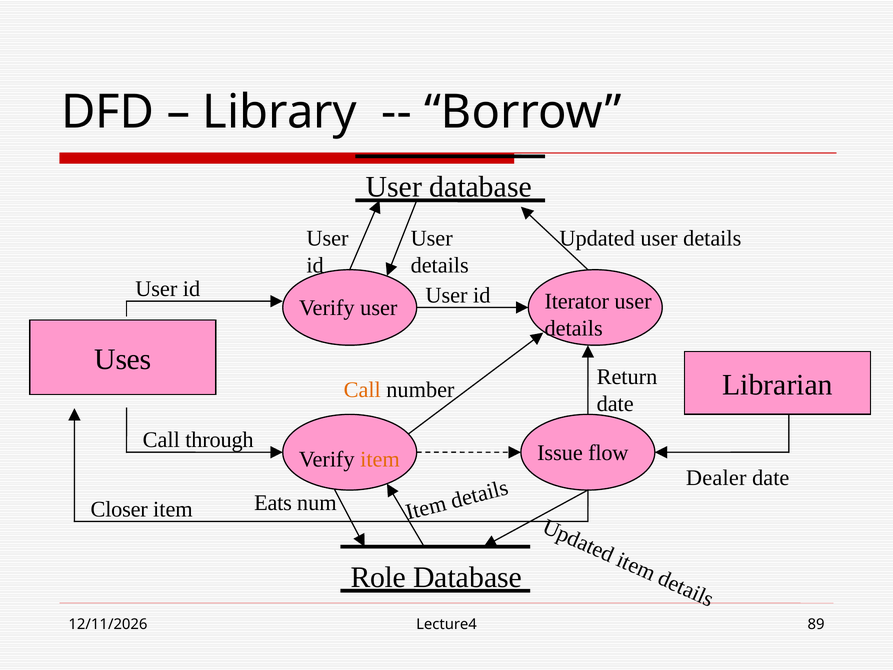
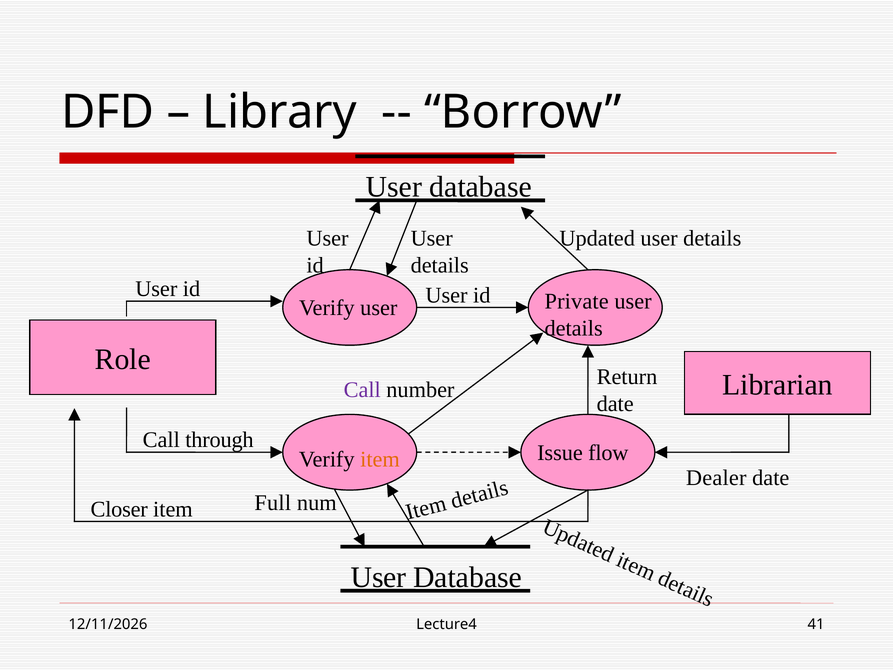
Iterator: Iterator -> Private
Uses: Uses -> Role
Call at (362, 390) colour: orange -> purple
Eats: Eats -> Full
Role at (378, 577): Role -> User
89: 89 -> 41
